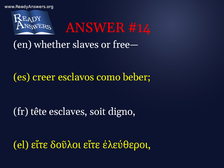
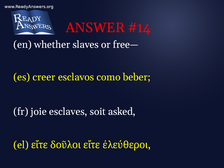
tête: tête -> joie
digno: digno -> asked
